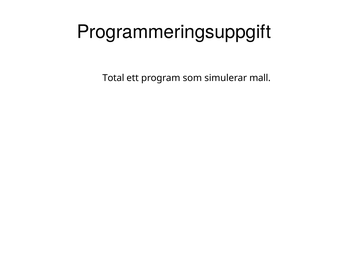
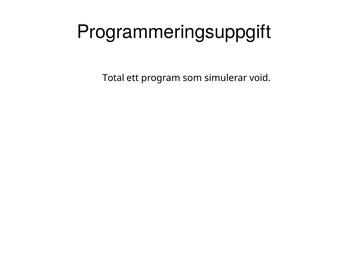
mall: mall -> void
